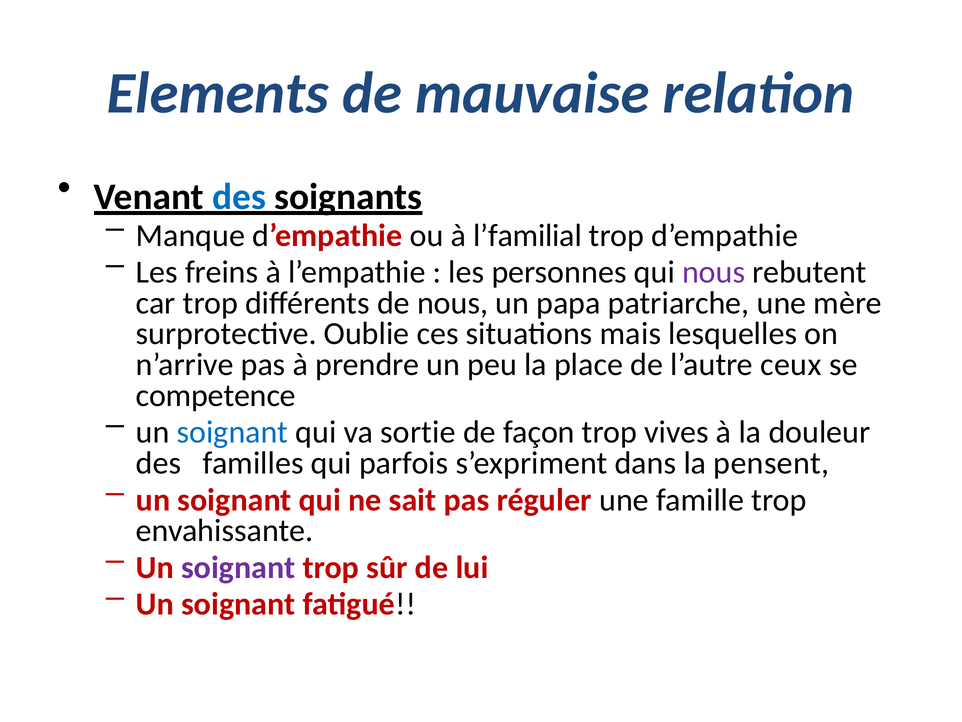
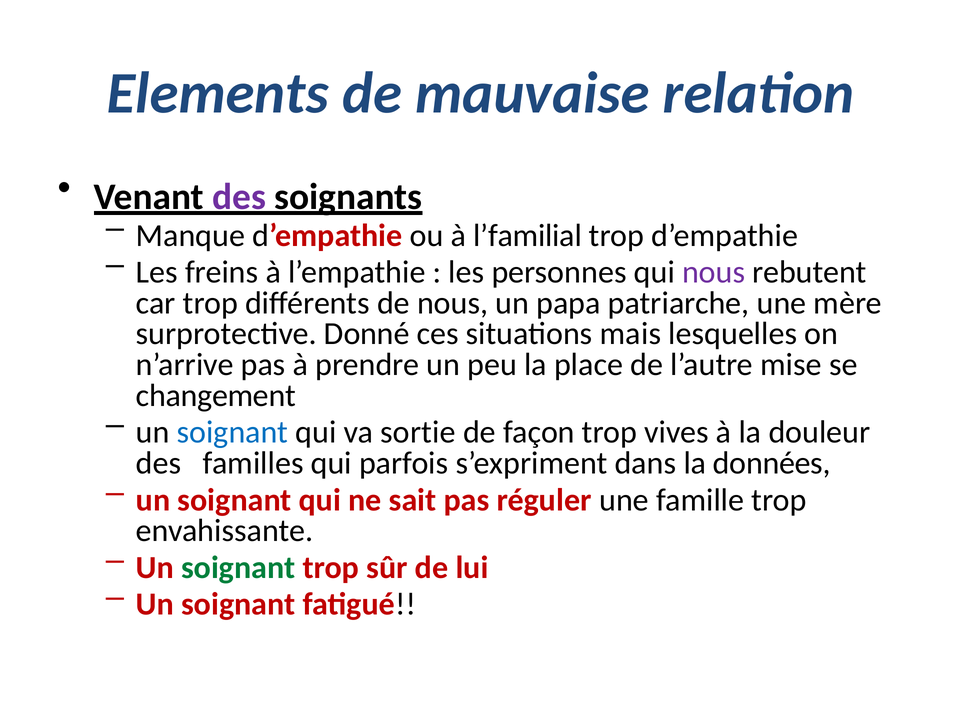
des at (239, 197) colour: blue -> purple
Oublie: Oublie -> Donné
ceux: ceux -> mise
competence: competence -> changement
pensent: pensent -> données
soignant at (238, 567) colour: purple -> green
